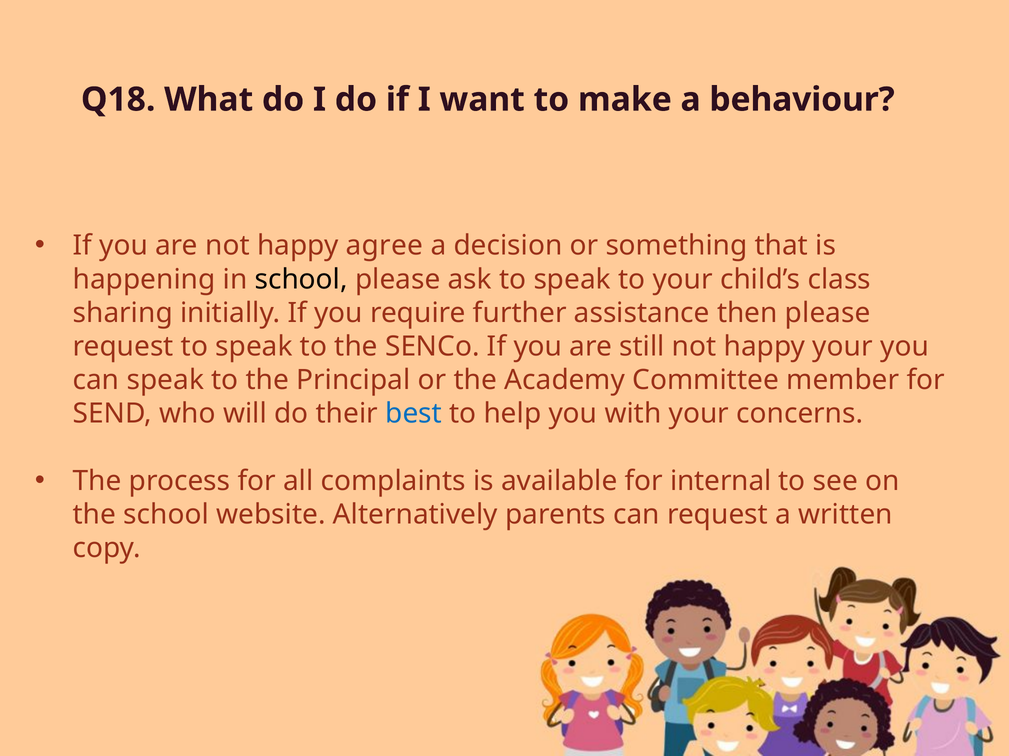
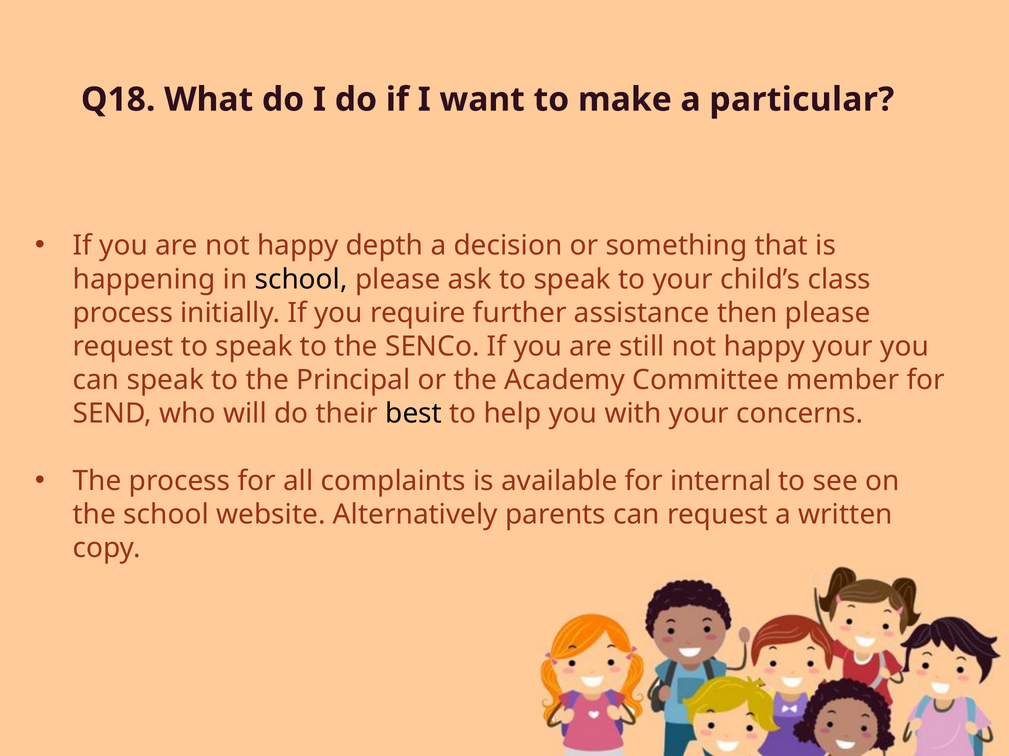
behaviour: behaviour -> particular
agree: agree -> depth
sharing at (123, 313): sharing -> process
best colour: blue -> black
